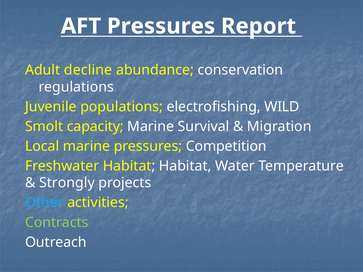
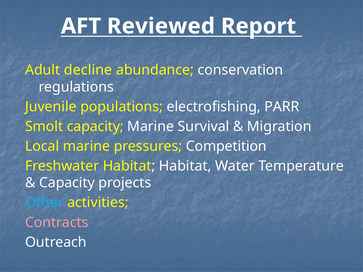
AFT Pressures: Pressures -> Reviewed
WILD: WILD -> PARR
Strongly at (67, 183): Strongly -> Capacity
Contracts colour: light green -> pink
